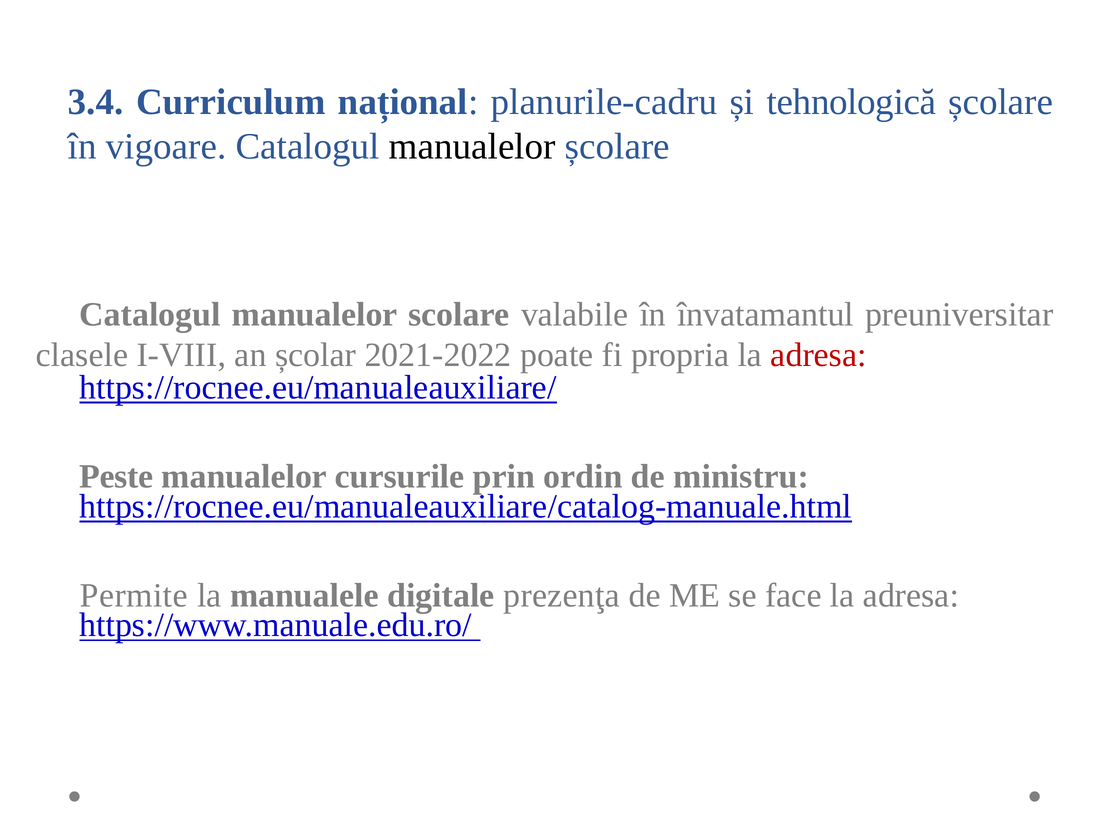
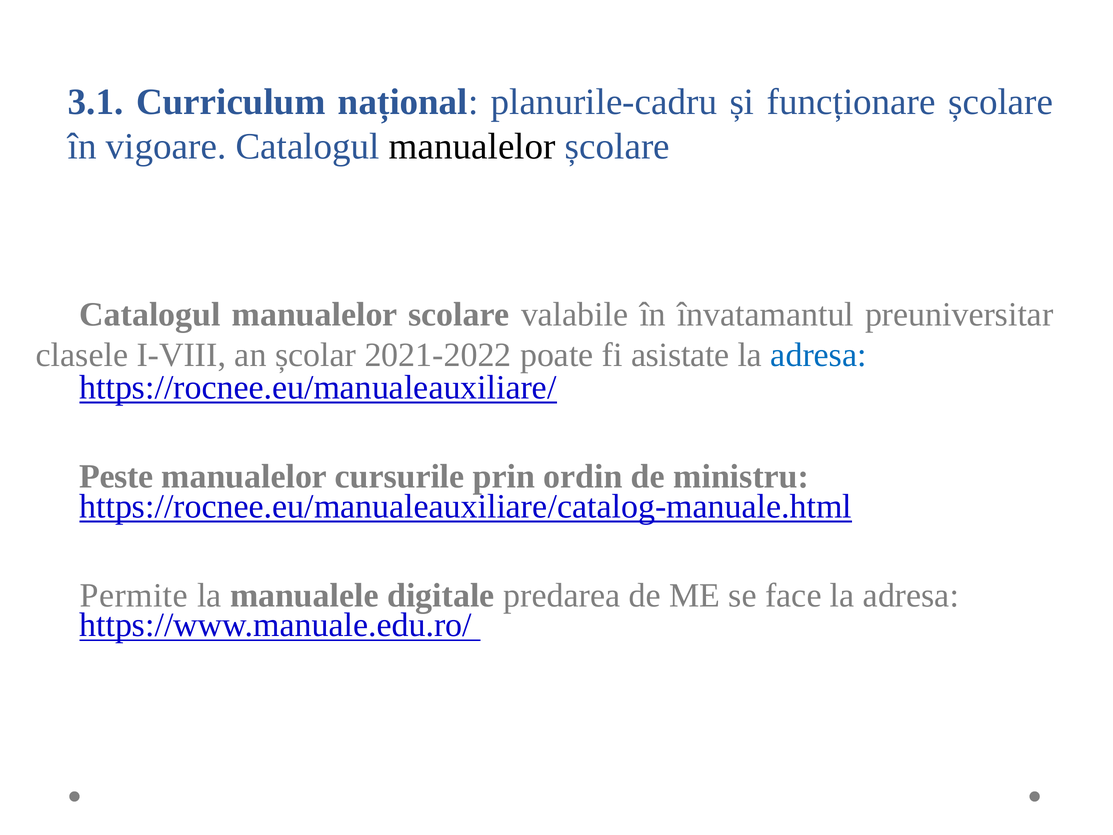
3.4: 3.4 -> 3.1
tehnologică: tehnologică -> funcționare
propria: propria -> asistate
adresa at (819, 355) colour: red -> blue
prezenţa: prezenţa -> predarea
